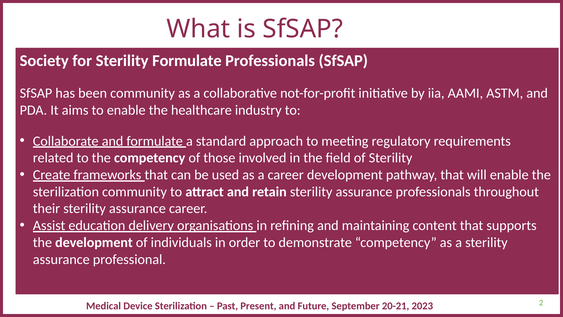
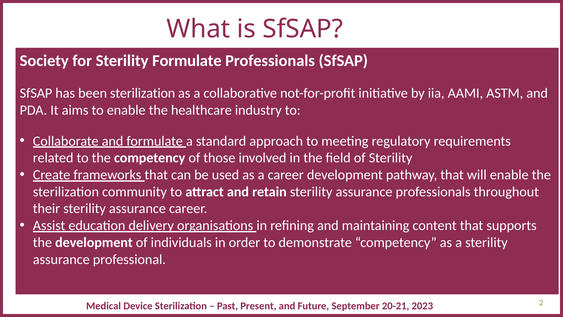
been community: community -> sterilization
